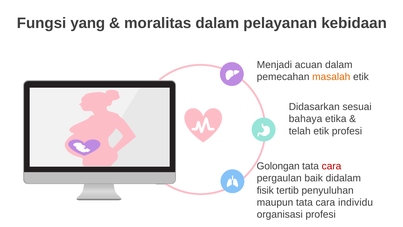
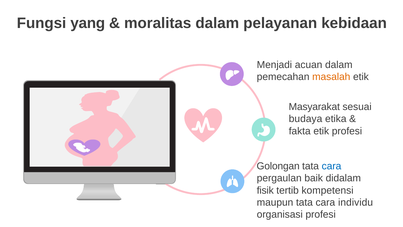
Didasarkan: Didasarkan -> Masyarakat
bahaya: bahaya -> budaya
telah: telah -> fakta
cara at (332, 166) colour: red -> blue
penyuluhan: penyuluhan -> kompetensi
